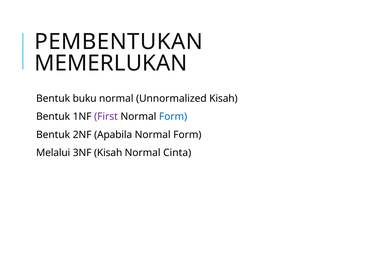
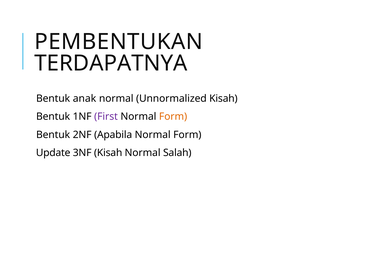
MEMERLUKAN: MEMERLUKAN -> TERDAPATNYA
buku: buku -> anak
Form at (173, 117) colour: blue -> orange
Melalui: Melalui -> Update
Cinta: Cinta -> Salah
